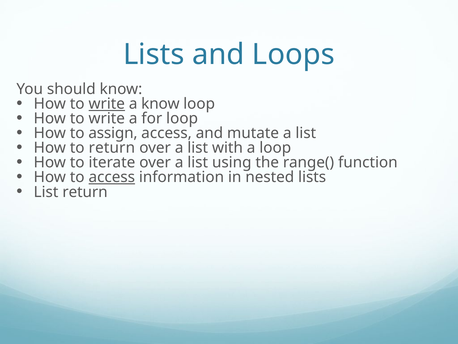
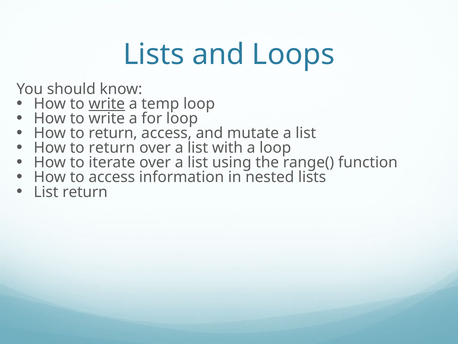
a know: know -> temp
assign at (113, 133): assign -> return
access at (112, 177) underline: present -> none
